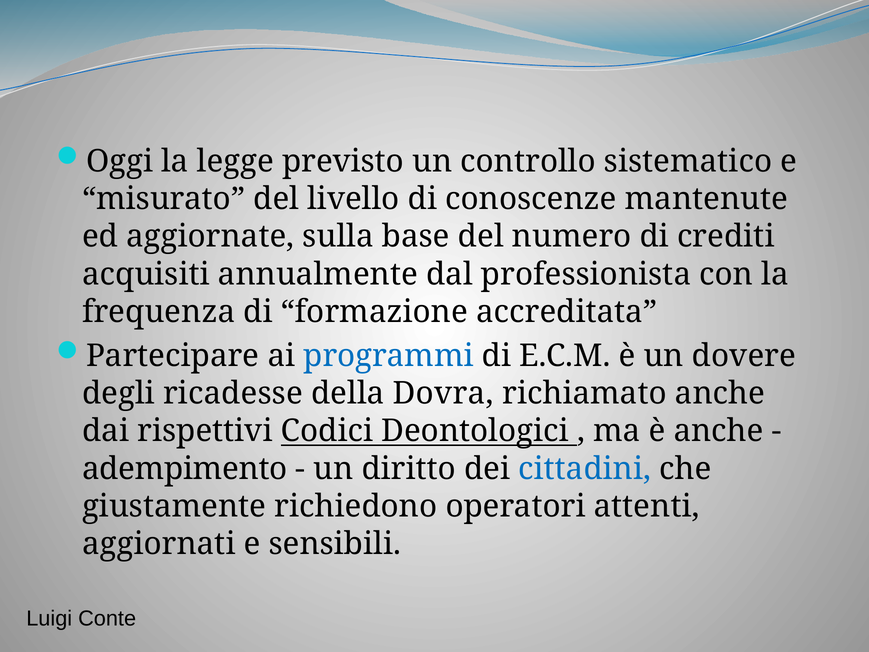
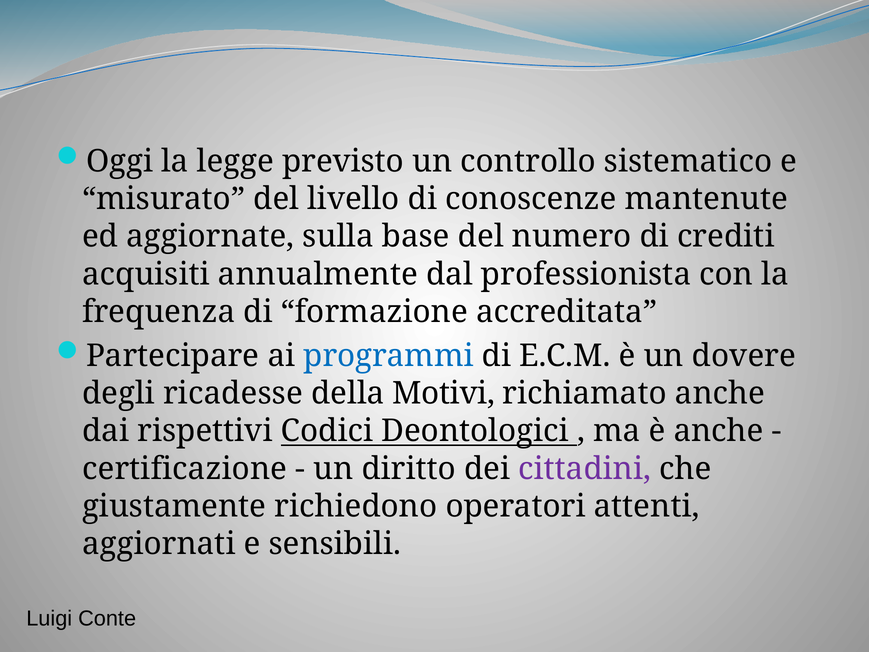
Dovra: Dovra -> Motivi
adempimento: adempimento -> certificazione
cittadini colour: blue -> purple
